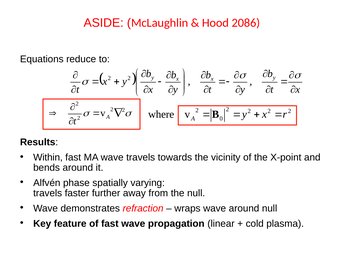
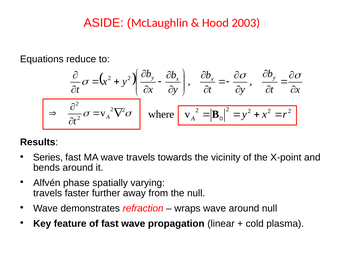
2086: 2086 -> 2003
Within: Within -> Series
